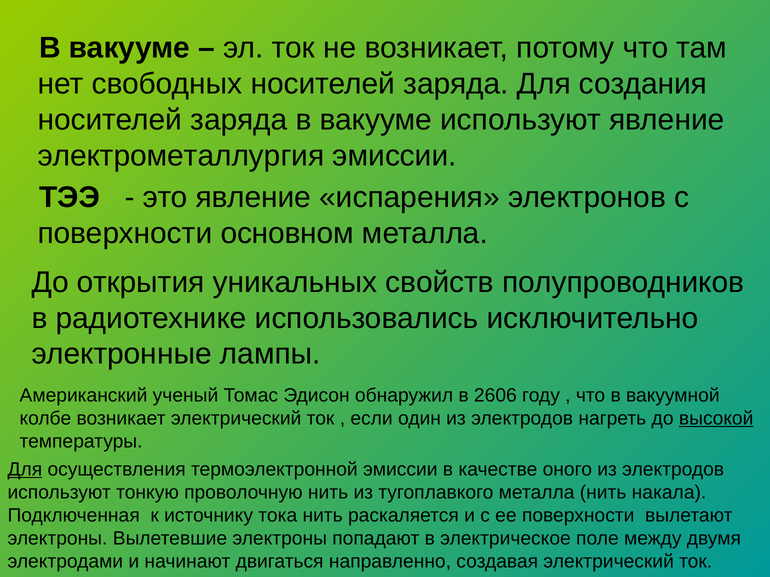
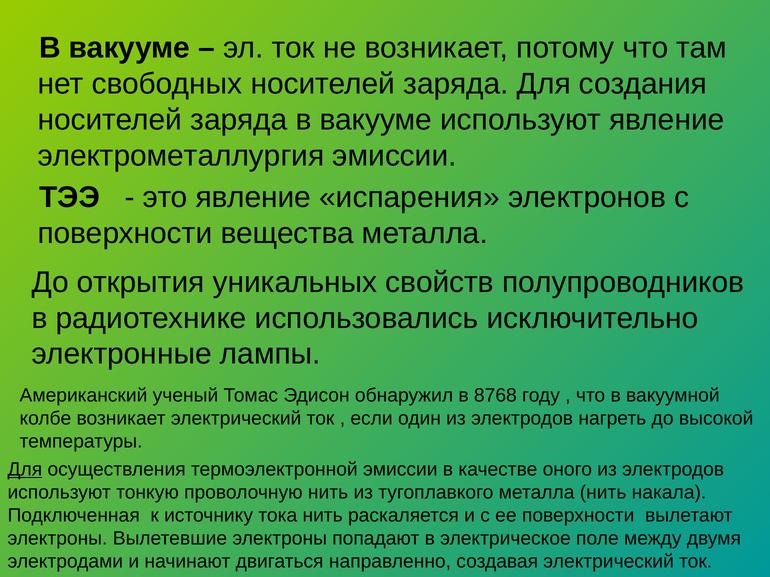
основном: основном -> вещества
2606: 2606 -> 8768
высокой underline: present -> none
